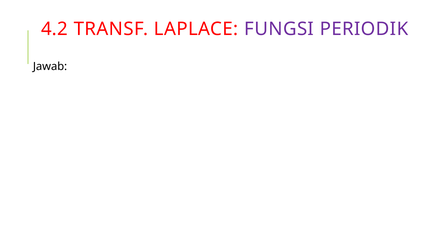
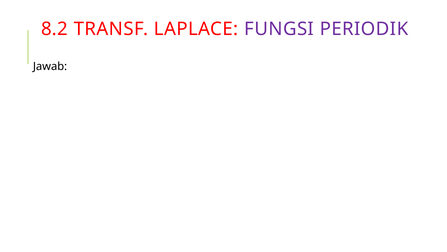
4.2: 4.2 -> 8.2
